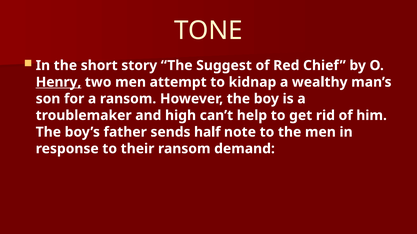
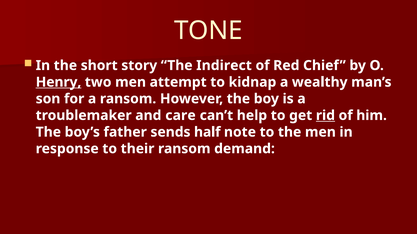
Suggest: Suggest -> Indirect
high: high -> care
rid underline: none -> present
